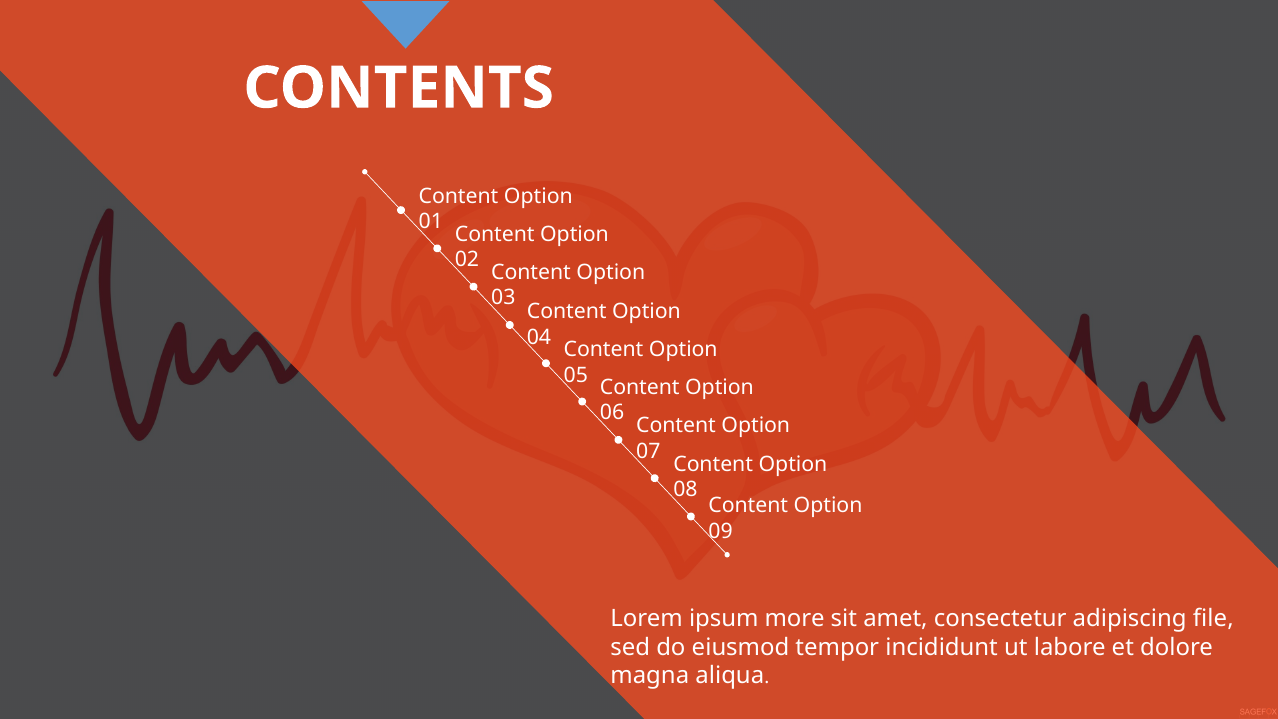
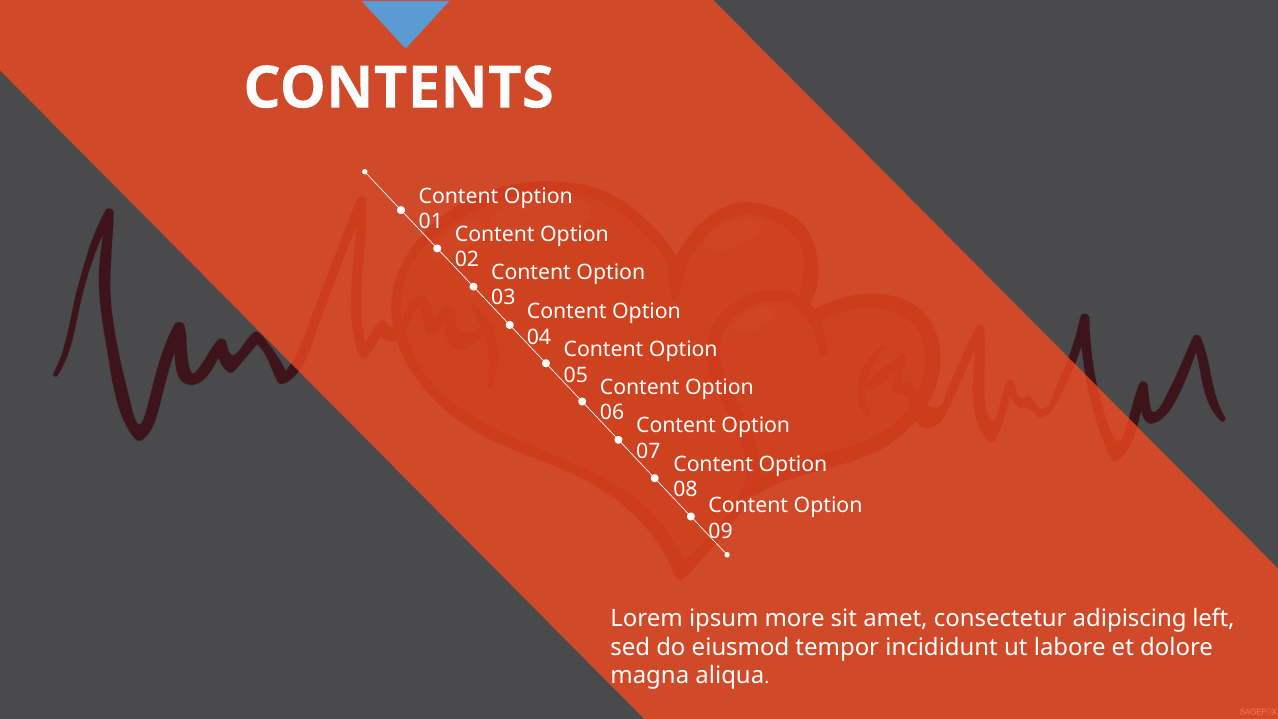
file: file -> left
